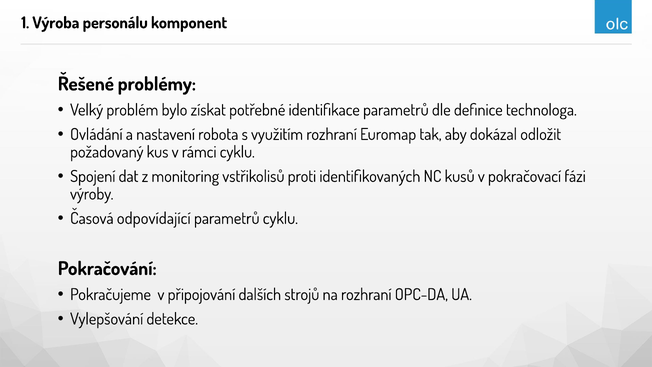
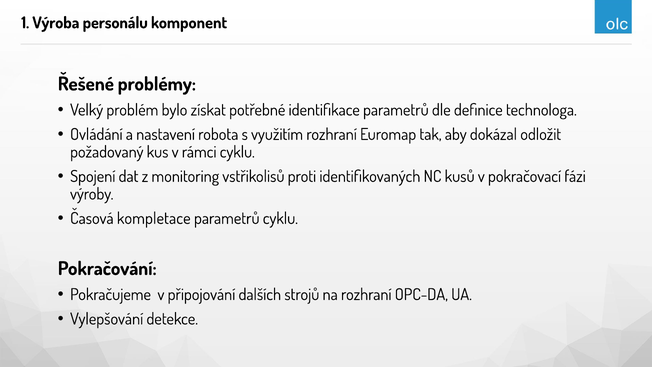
odpovídající: odpovídající -> kompletace
